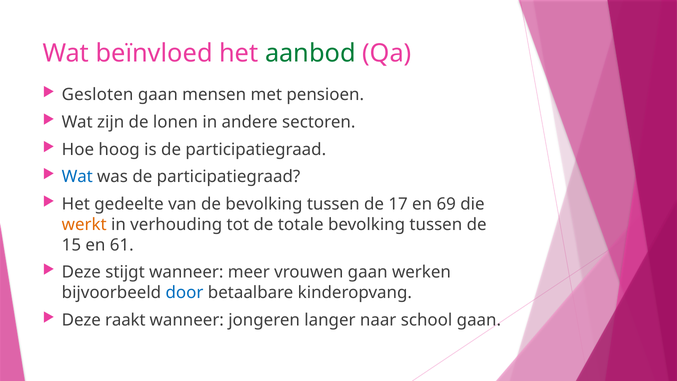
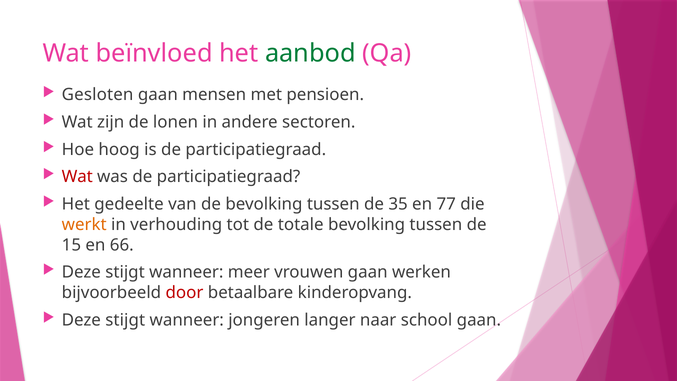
Wat at (77, 177) colour: blue -> red
17: 17 -> 35
69: 69 -> 77
61: 61 -> 66
door colour: blue -> red
raakt at (125, 320): raakt -> stijgt
